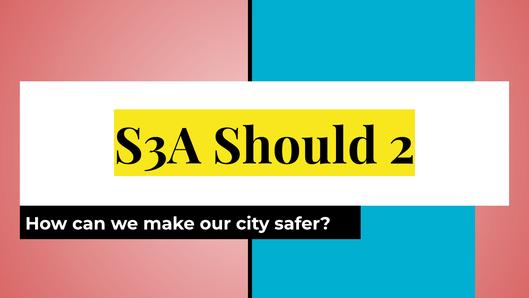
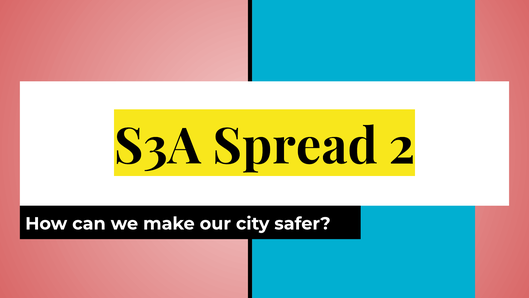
Should: Should -> Spread
